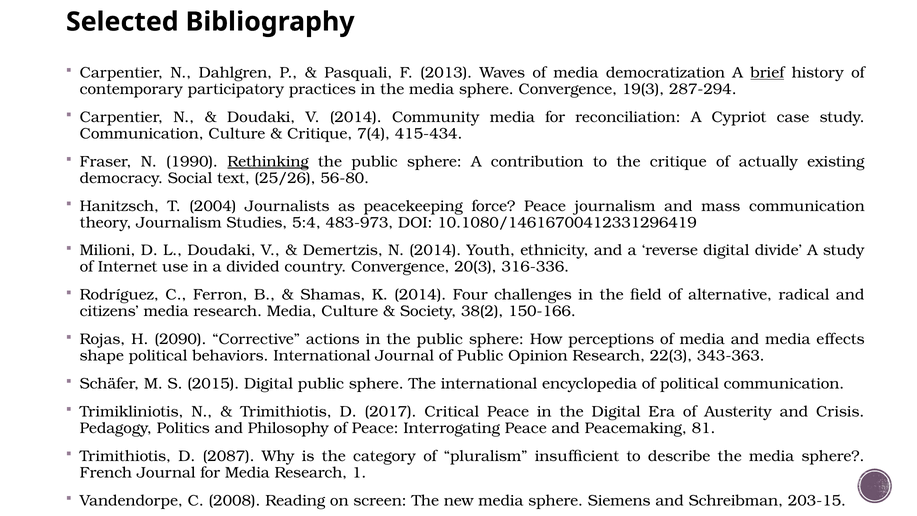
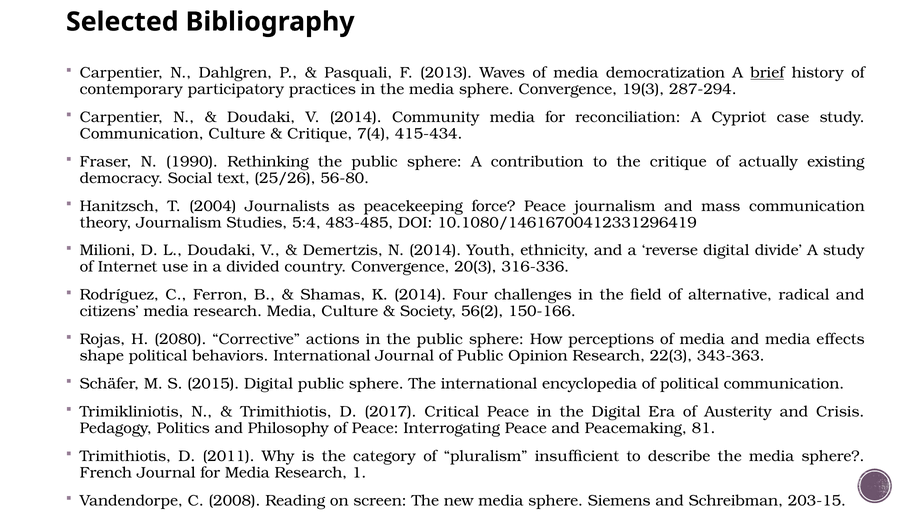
Rethinking underline: present -> none
483-973: 483-973 -> 483-485
38(2: 38(2 -> 56(2
2090: 2090 -> 2080
2087: 2087 -> 2011
